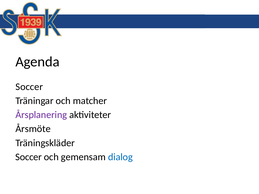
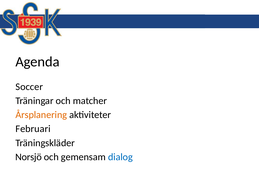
Årsplanering colour: purple -> orange
Årsmöte: Årsmöte -> Februari
Soccer at (29, 157): Soccer -> Norsjö
